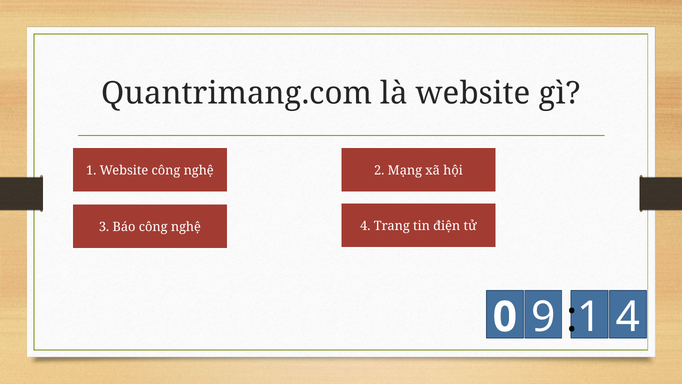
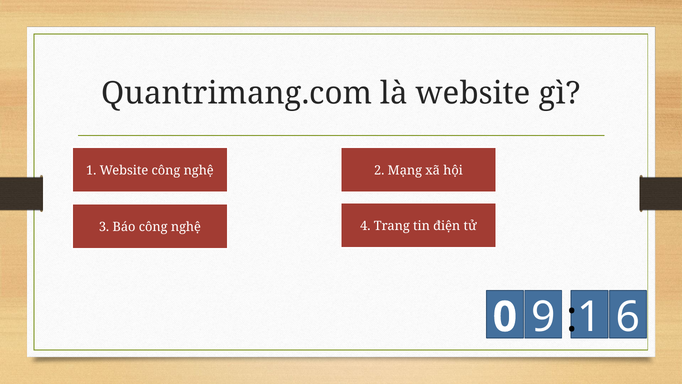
9 4: 4 -> 6
